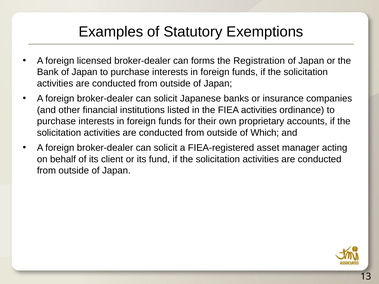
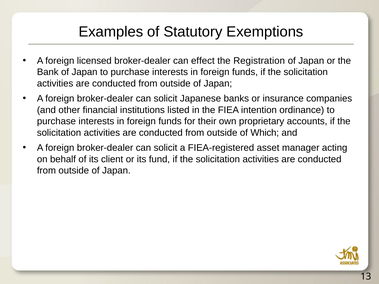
forms: forms -> effect
FIEA activities: activities -> intention
